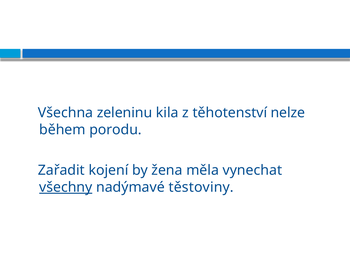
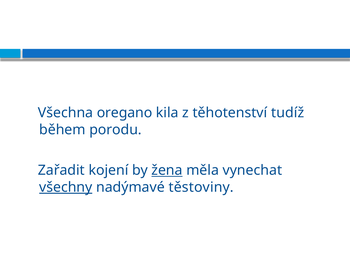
zeleninu: zeleninu -> oregano
nelze: nelze -> tudíž
žena underline: none -> present
